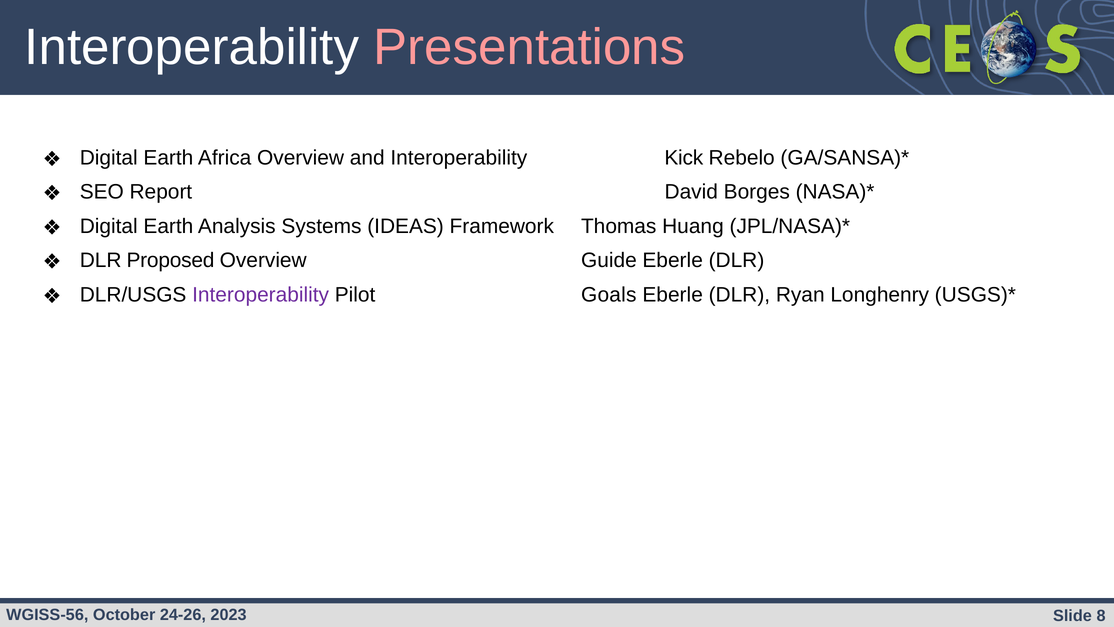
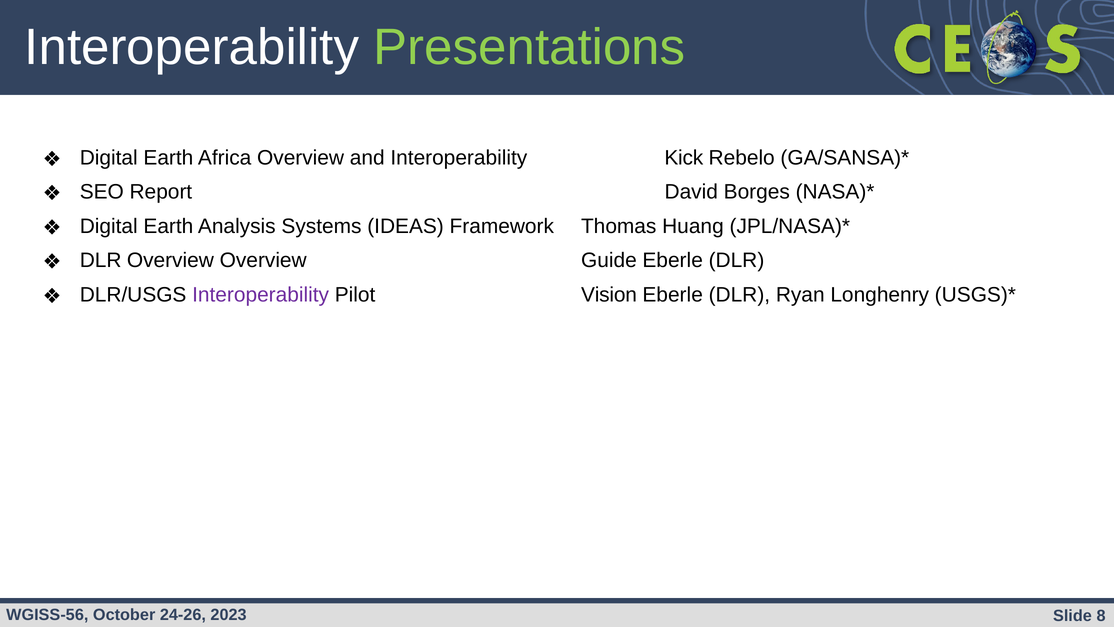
Presentations colour: pink -> light green
DLR Proposed: Proposed -> Overview
Goals: Goals -> Vision
